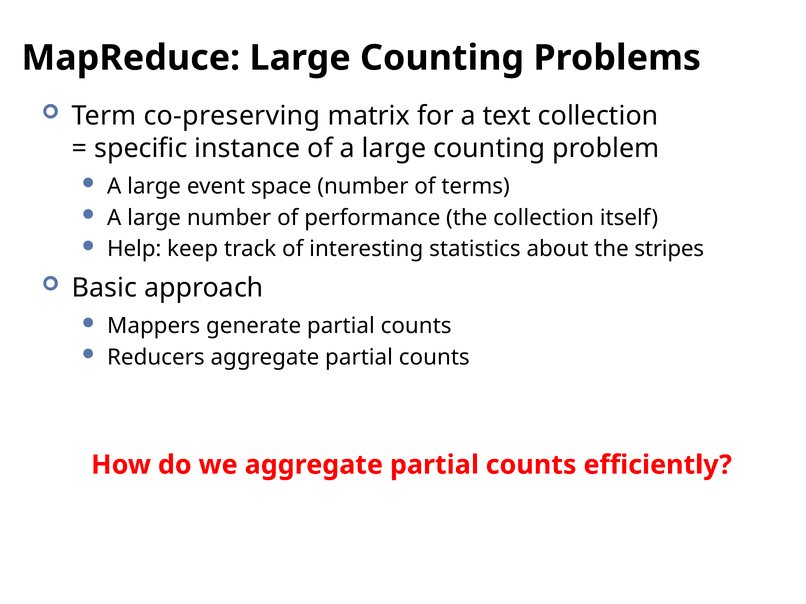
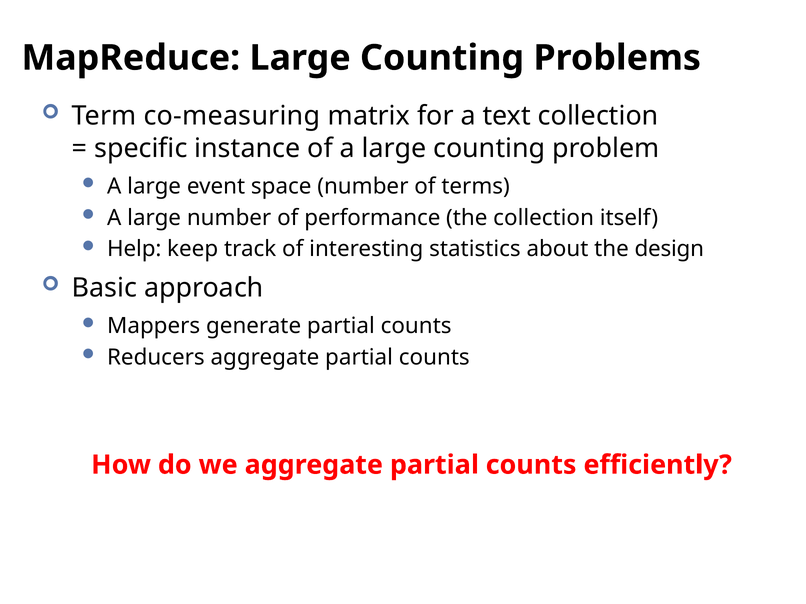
co-preserving: co-preserving -> co-measuring
stripes: stripes -> design
